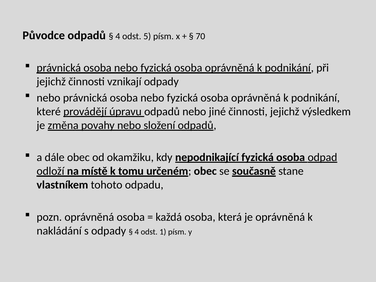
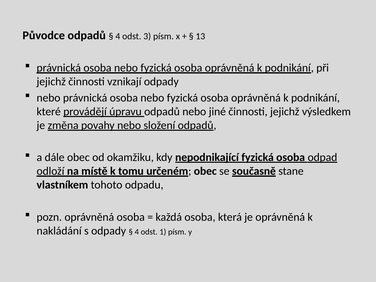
5: 5 -> 3
70: 70 -> 13
